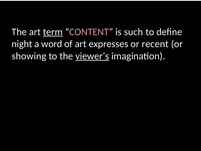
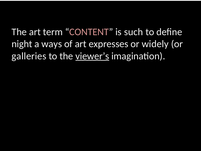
term underline: present -> none
word: word -> ways
recent: recent -> widely
showing: showing -> galleries
